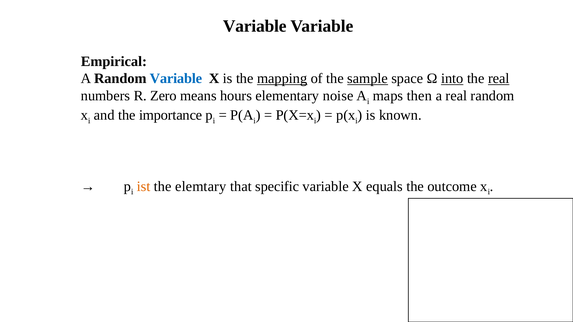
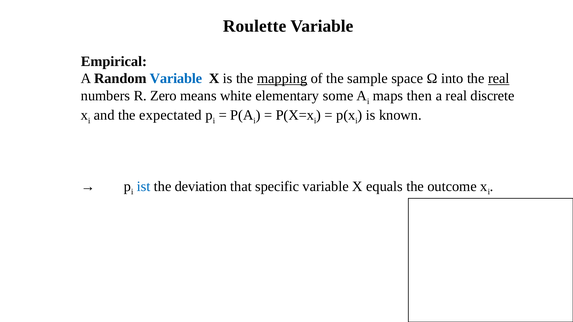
Variable at (255, 26): Variable -> Roulette
sample underline: present -> none
into underline: present -> none
hours: hours -> white
noise: noise -> some
real random: random -> discrete
importance: importance -> expectated
ist colour: orange -> blue
elemtary: elemtary -> deviation
